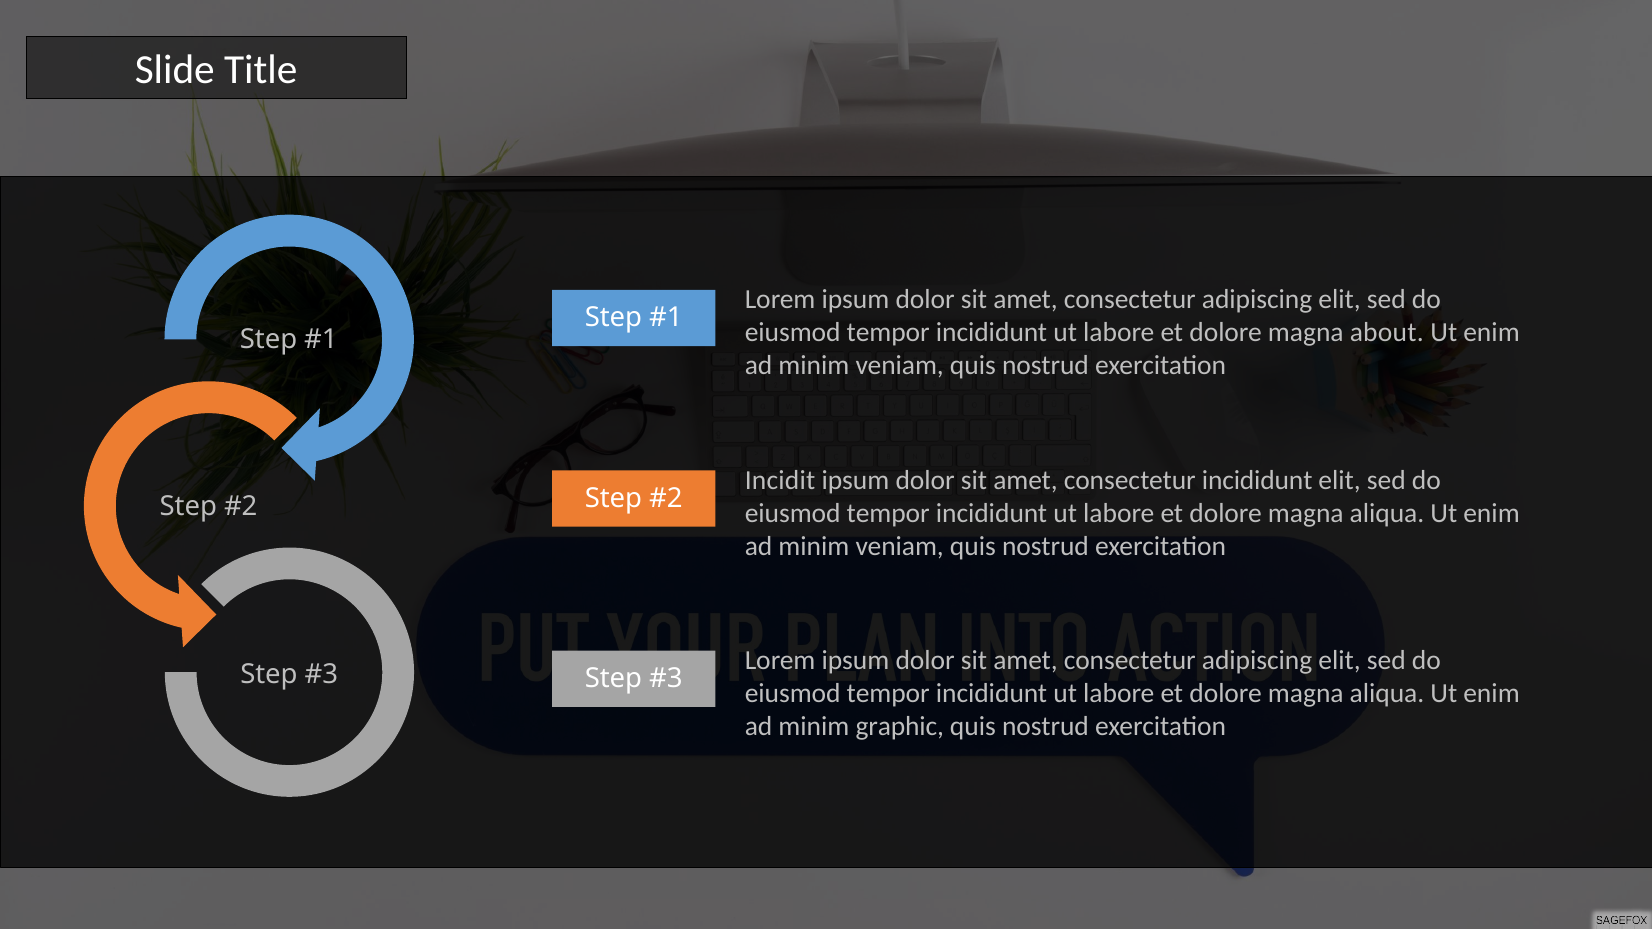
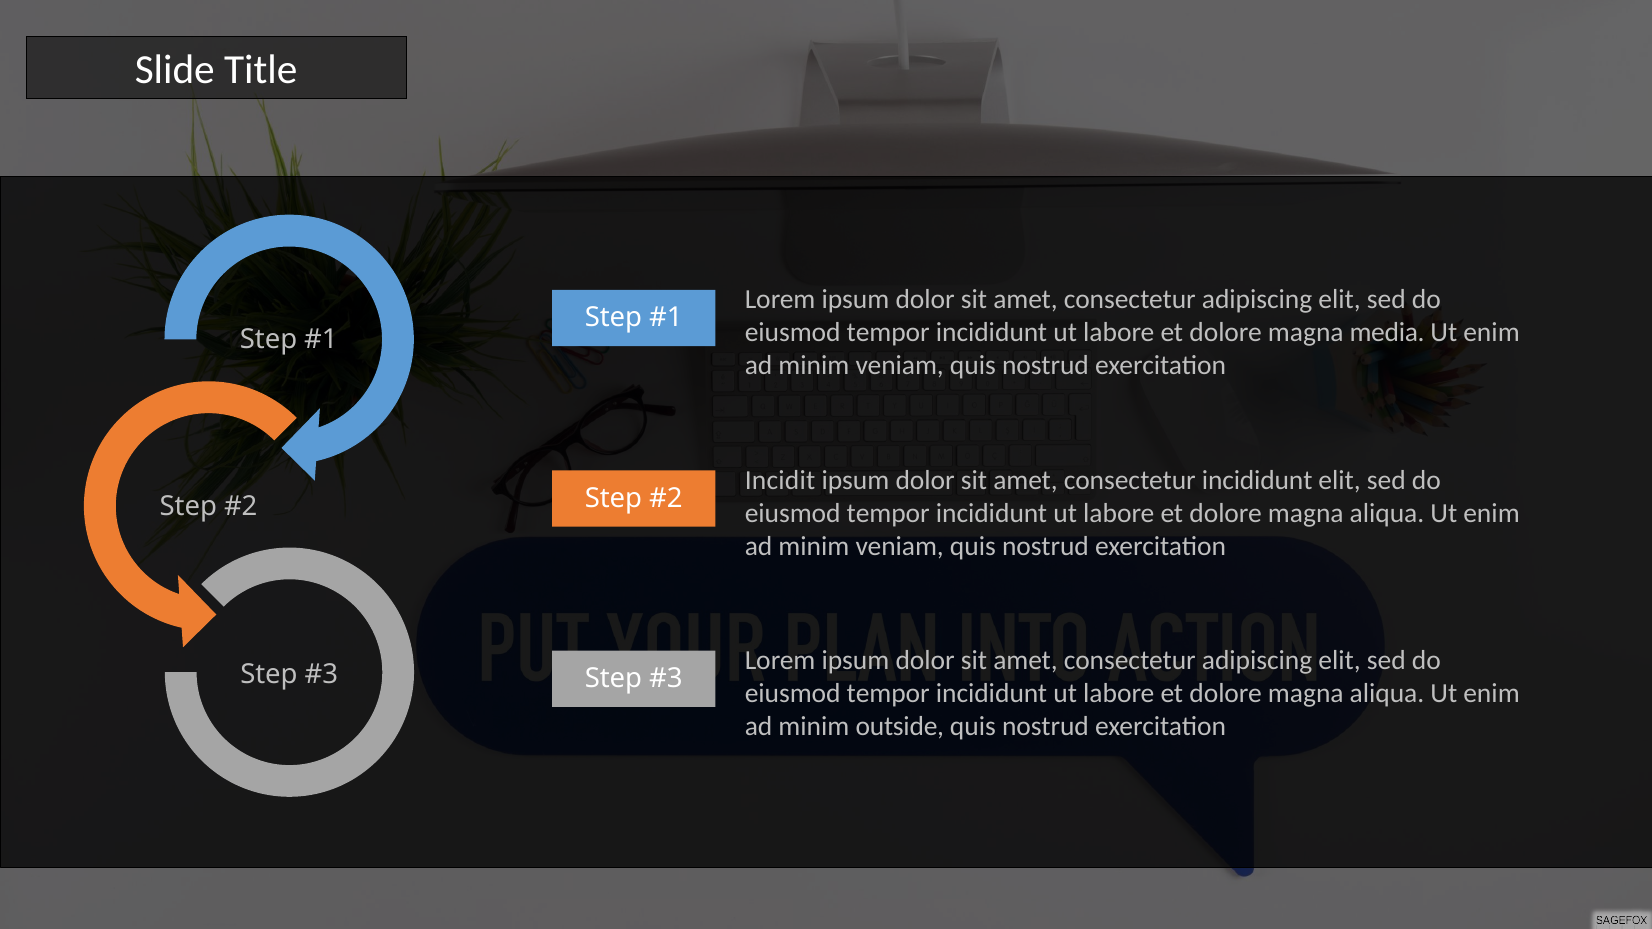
about: about -> media
graphic: graphic -> outside
